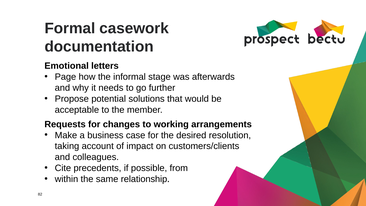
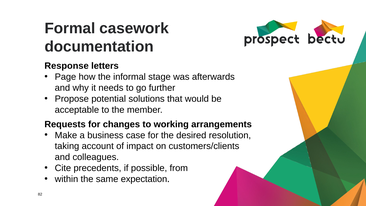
Emotional: Emotional -> Response
relationship: relationship -> expectation
